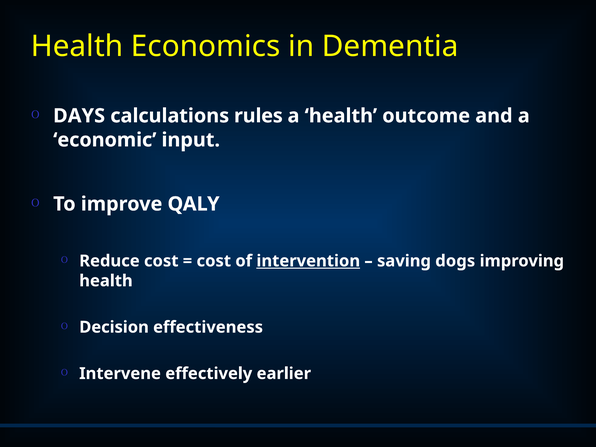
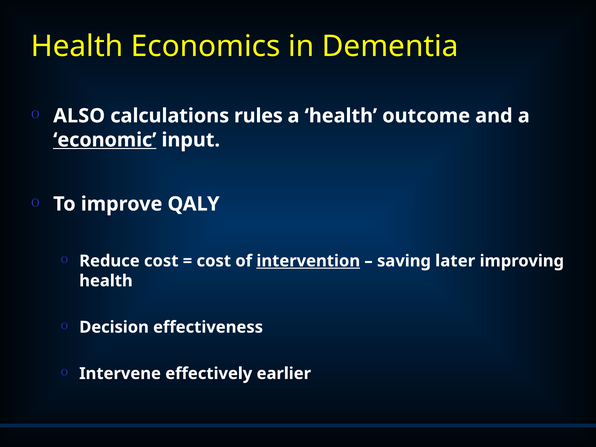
DAYS: DAYS -> ALSO
economic underline: none -> present
dogs: dogs -> later
